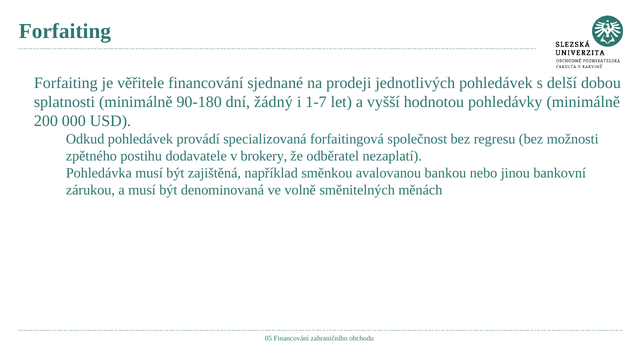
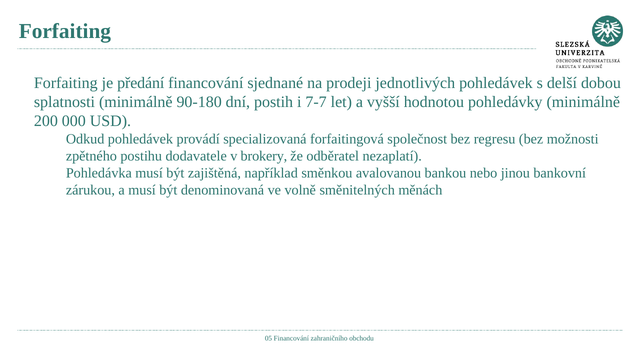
věřitele: věřitele -> předání
žádný: žádný -> postih
1-7: 1-7 -> 7-7
